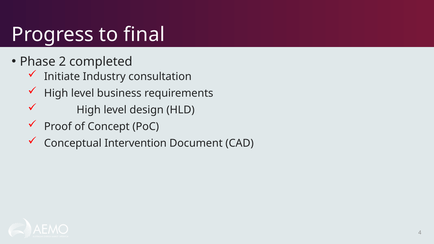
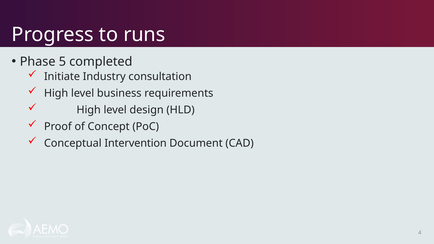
final: final -> runs
2: 2 -> 5
